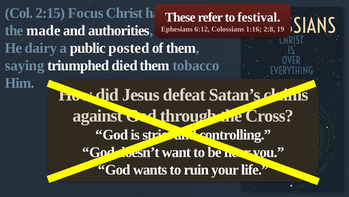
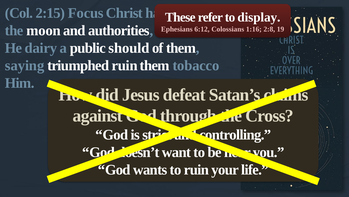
festival: festival -> display
made: made -> moon
posted: posted -> should
triumphed died: died -> ruin
